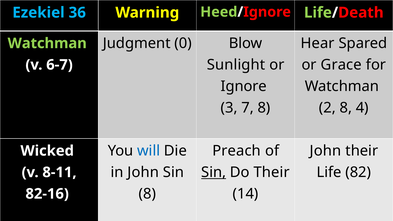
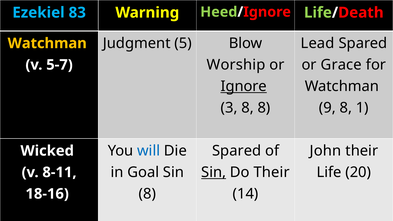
36: 36 -> 83
0: 0 -> 5
Hear: Hear -> Lead
Watchman at (47, 43) colour: light green -> yellow
Sunlight: Sunlight -> Worship
6-7: 6-7 -> 5-7
Ignore underline: none -> present
3 7: 7 -> 8
2: 2 -> 9
4: 4 -> 1
Preach at (237, 151): Preach -> Spared
in John: John -> Goal
82: 82 -> 20
82-16: 82-16 -> 18-16
